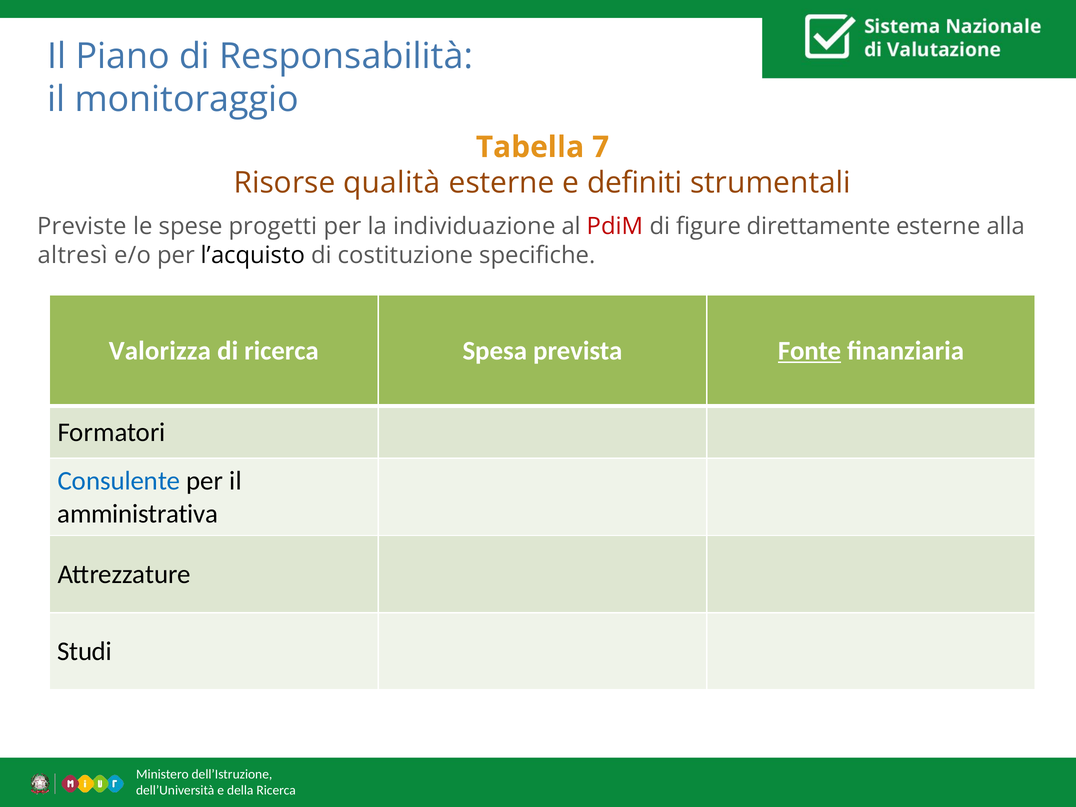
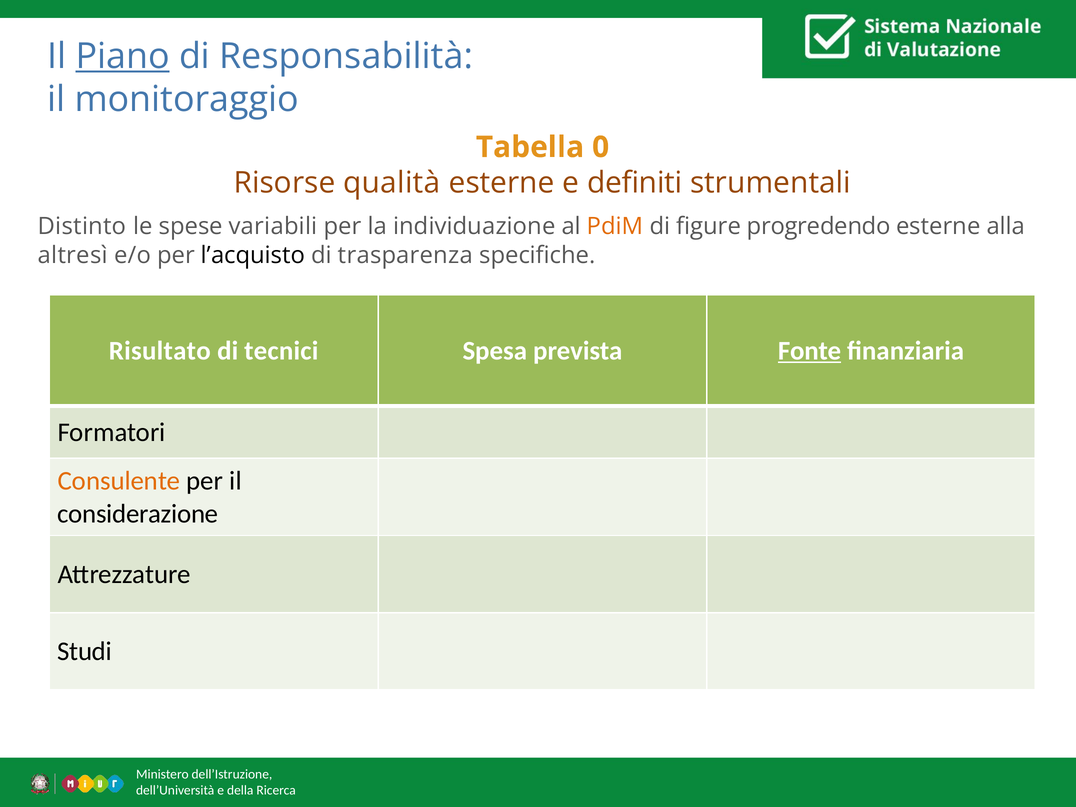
Piano underline: none -> present
7: 7 -> 0
Previste: Previste -> Distinto
progetti: progetti -> variabili
PdiM colour: red -> orange
direttamente: direttamente -> progredendo
costituzione: costituzione -> trasparenza
Valorizza: Valorizza -> Risultato
di ricerca: ricerca -> tecnici
Consulente colour: blue -> orange
amministrativa: amministrativa -> considerazione
